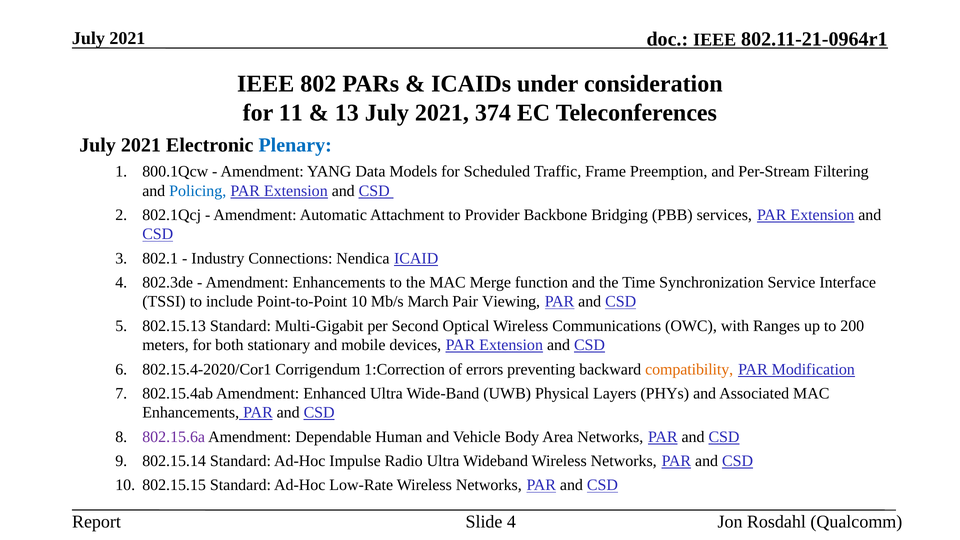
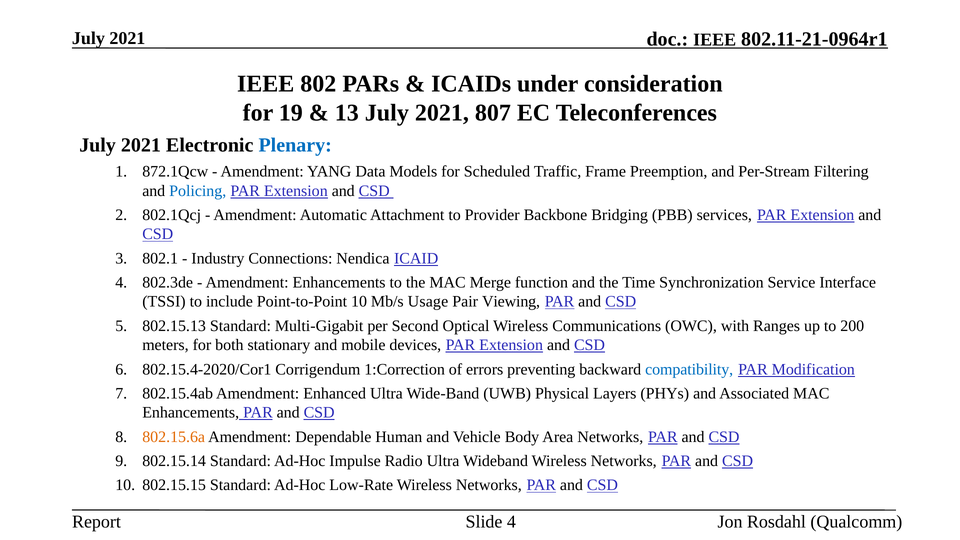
11: 11 -> 19
374: 374 -> 807
800.1Qcw: 800.1Qcw -> 872.1Qcw
March: March -> Usage
compatibility colour: orange -> blue
802.15.6a colour: purple -> orange
